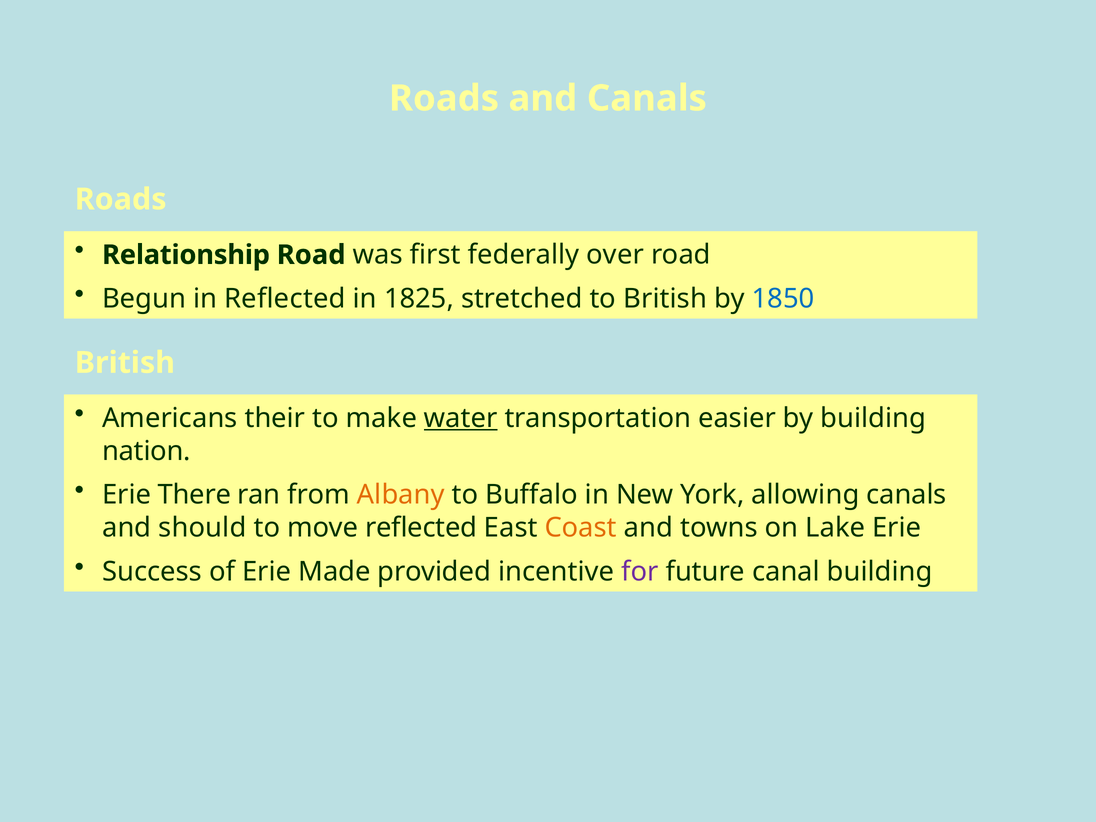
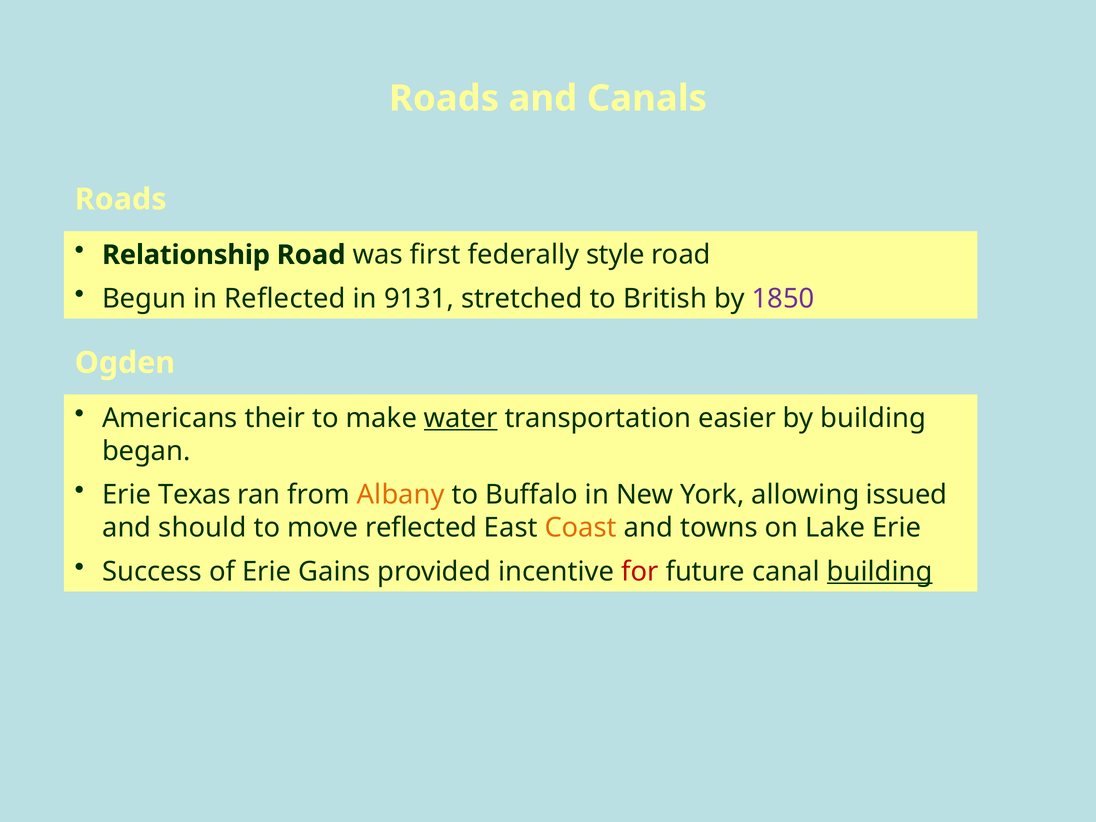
over: over -> style
1825: 1825 -> 9131
1850 colour: blue -> purple
British at (125, 363): British -> Ogden
nation: nation -> began
There: There -> Texas
allowing canals: canals -> issued
Made: Made -> Gains
for colour: purple -> red
building at (880, 572) underline: none -> present
